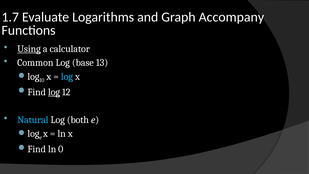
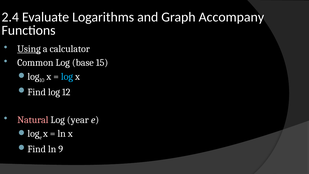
1.7: 1.7 -> 2.4
13: 13 -> 15
log at (54, 92) underline: present -> none
Natural colour: light blue -> pink
both: both -> year
0: 0 -> 9
